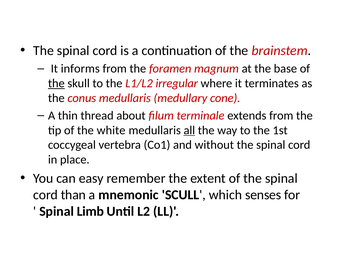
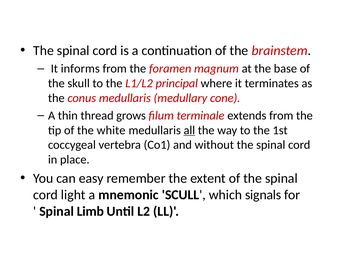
the at (56, 83) underline: present -> none
irregular: irregular -> principal
about: about -> grows
than: than -> light
senses: senses -> signals
